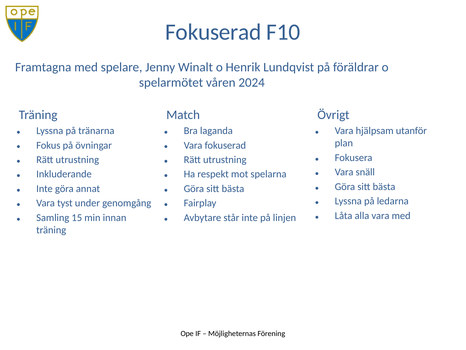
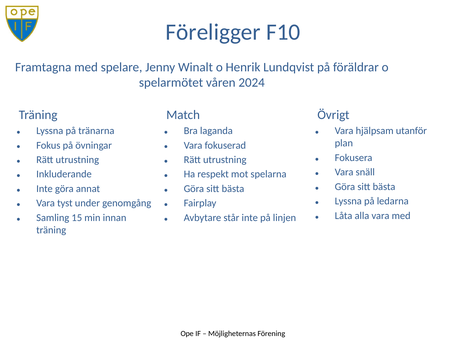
Fokuserad at (213, 32): Fokuserad -> Föreligger
